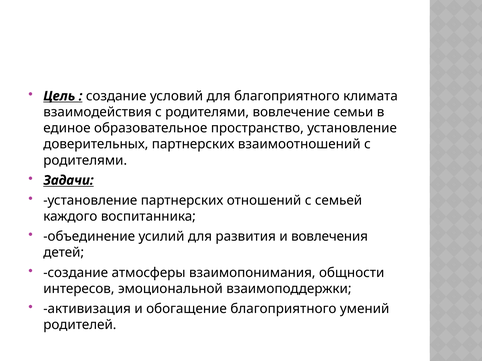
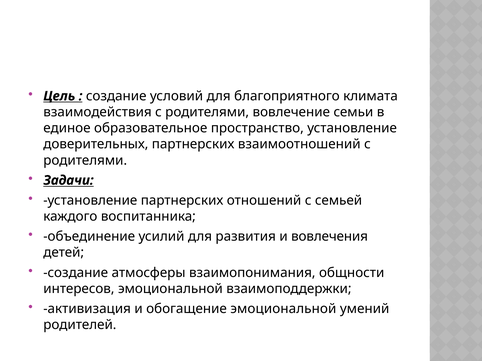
обогащение благоприятного: благоприятного -> эмоциональной
